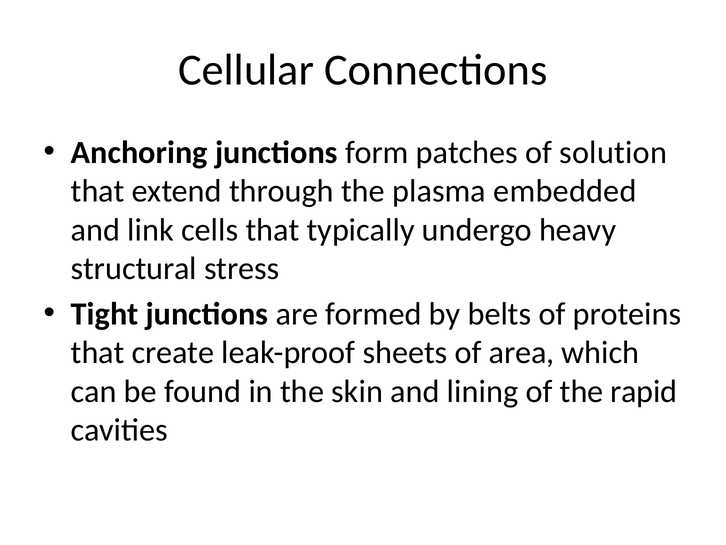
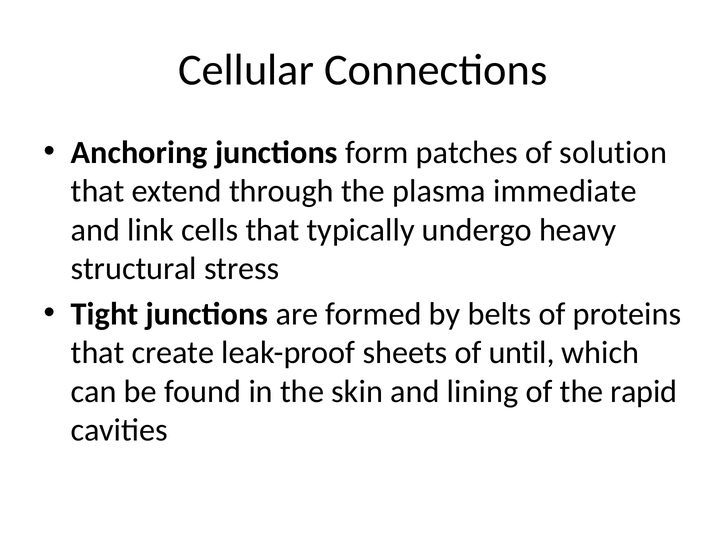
embedded: embedded -> immediate
area: area -> until
